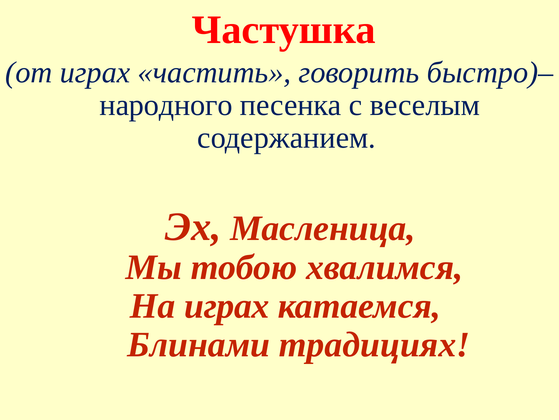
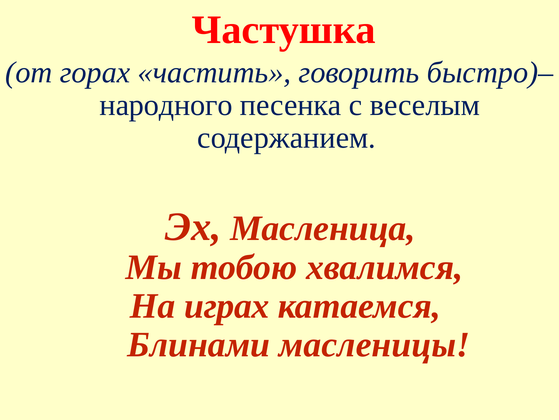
от играх: играх -> горах
традициях: традициях -> масленицы
